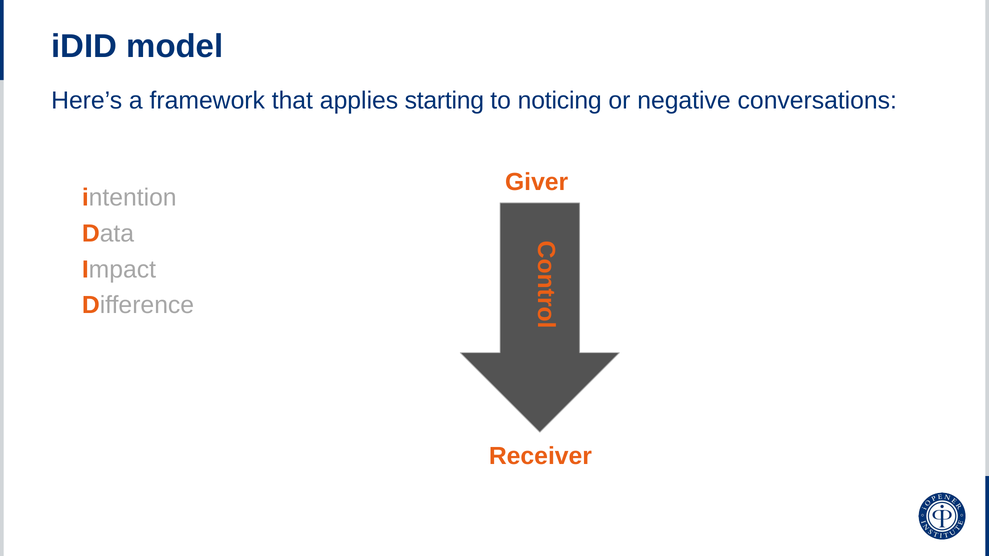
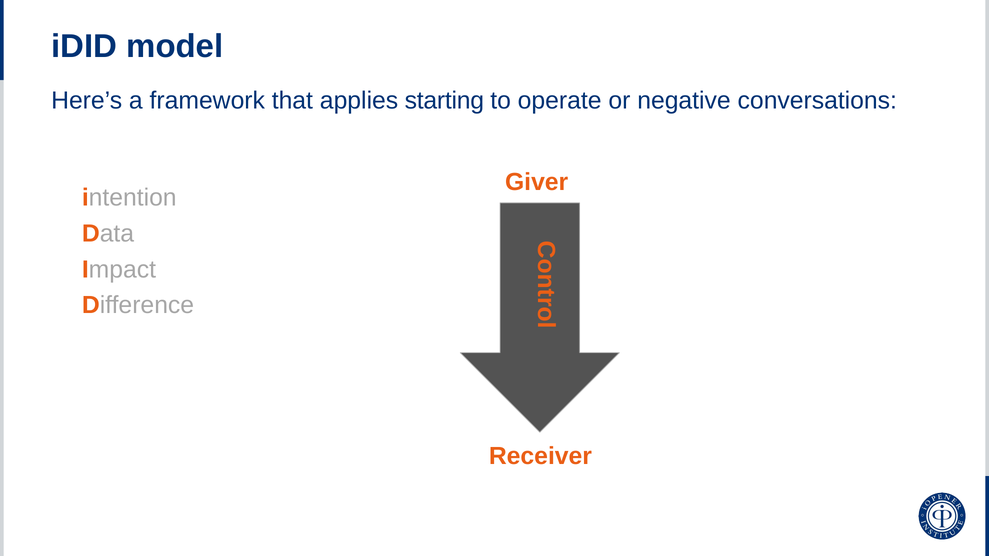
noticing: noticing -> operate
